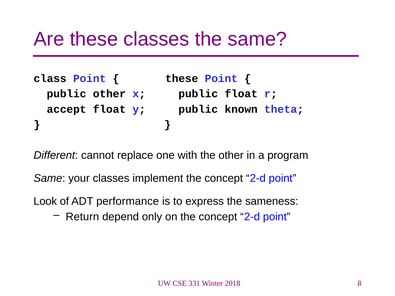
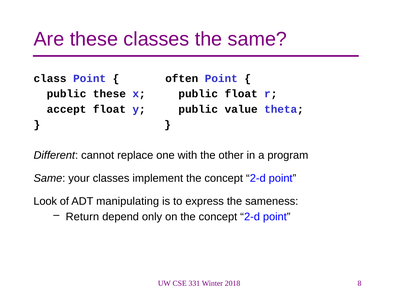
these at (182, 78): these -> often
public other: other -> these
known: known -> value
performance: performance -> manipulating
